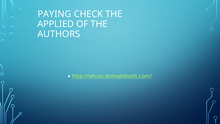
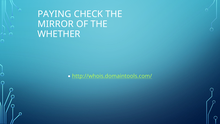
APPLIED: APPLIED -> MIRROR
AUTHORS: AUTHORS -> WHETHER
